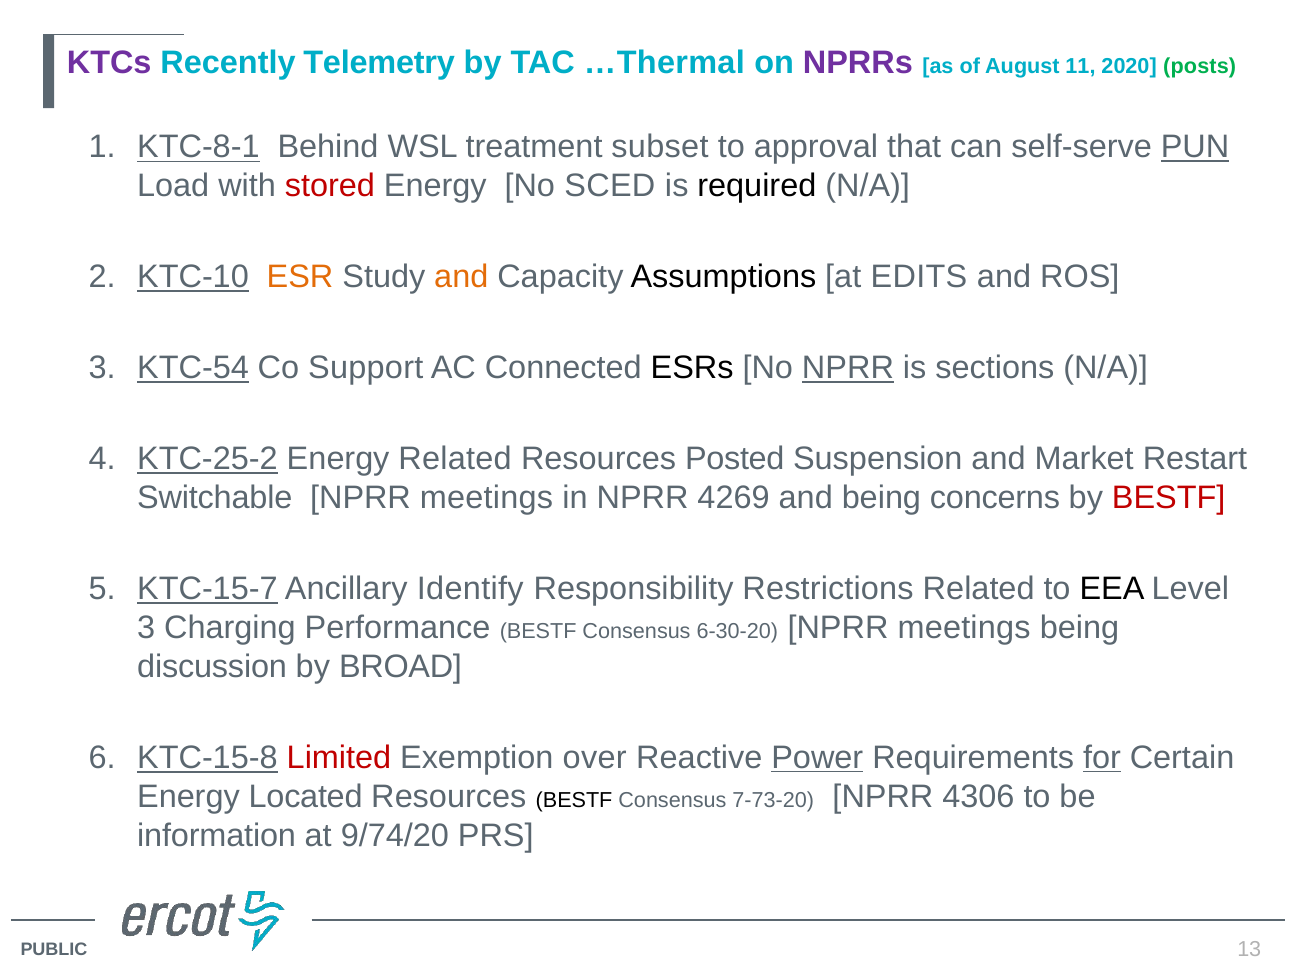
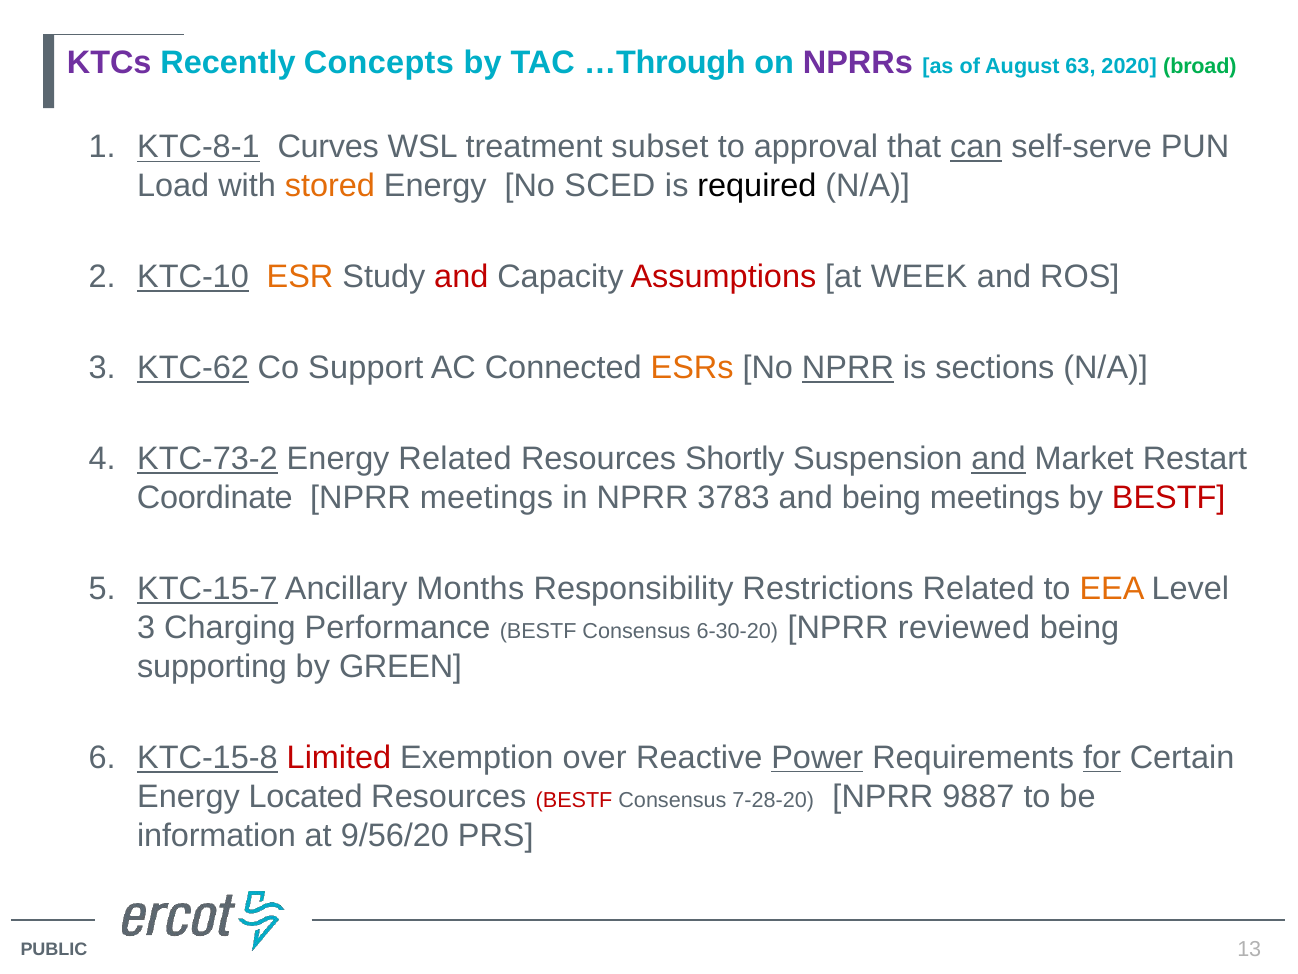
Telemetry: Telemetry -> Concepts
…Thermal: …Thermal -> …Through
11: 11 -> 63
posts: posts -> broad
Behind: Behind -> Curves
can underline: none -> present
PUN underline: present -> none
stored colour: red -> orange
and at (461, 277) colour: orange -> red
Assumptions colour: black -> red
EDITS: EDITS -> WEEK
KTC-54: KTC-54 -> KTC-62
ESRs colour: black -> orange
KTC-25-2: KTC-25-2 -> KTC-73-2
Posted: Posted -> Shortly
and at (999, 459) underline: none -> present
Switchable: Switchable -> Coordinate
4269: 4269 -> 3783
being concerns: concerns -> meetings
Identify: Identify -> Months
EEA colour: black -> orange
6-30-20 NPRR meetings: meetings -> reviewed
discussion: discussion -> supporting
BROAD: BROAD -> GREEN
BESTF at (574, 800) colour: black -> red
7-73-20: 7-73-20 -> 7-28-20
4306: 4306 -> 9887
9/74/20: 9/74/20 -> 9/56/20
